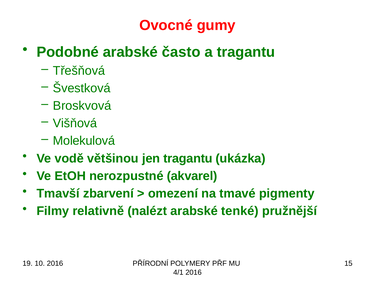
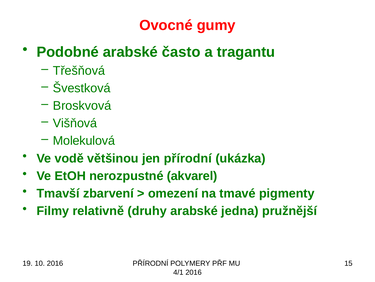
jen tragantu: tragantu -> přírodní
nalézt: nalézt -> druhy
tenké: tenké -> jedna
